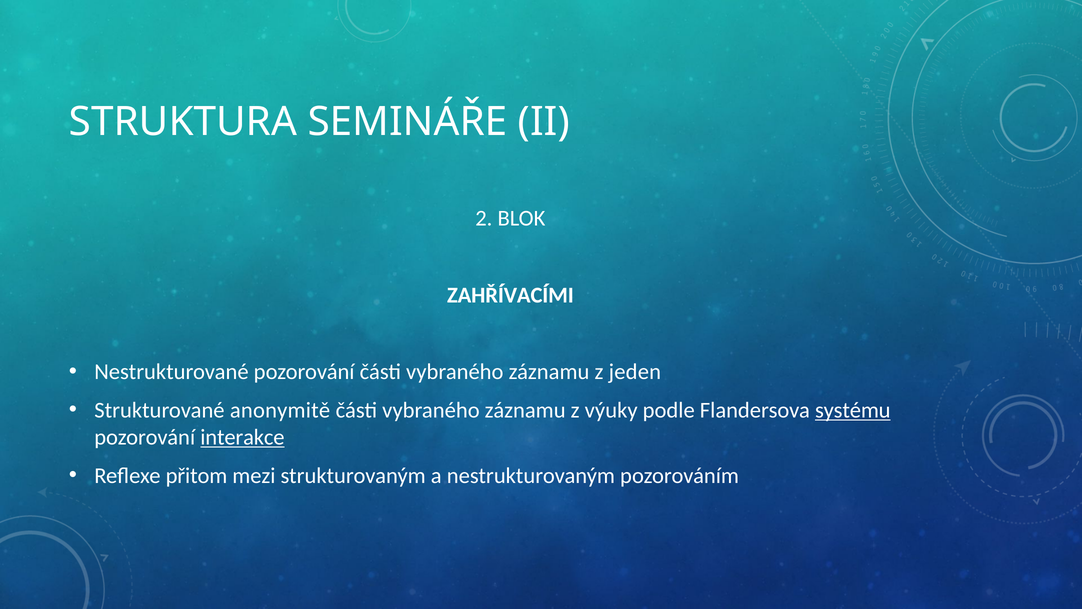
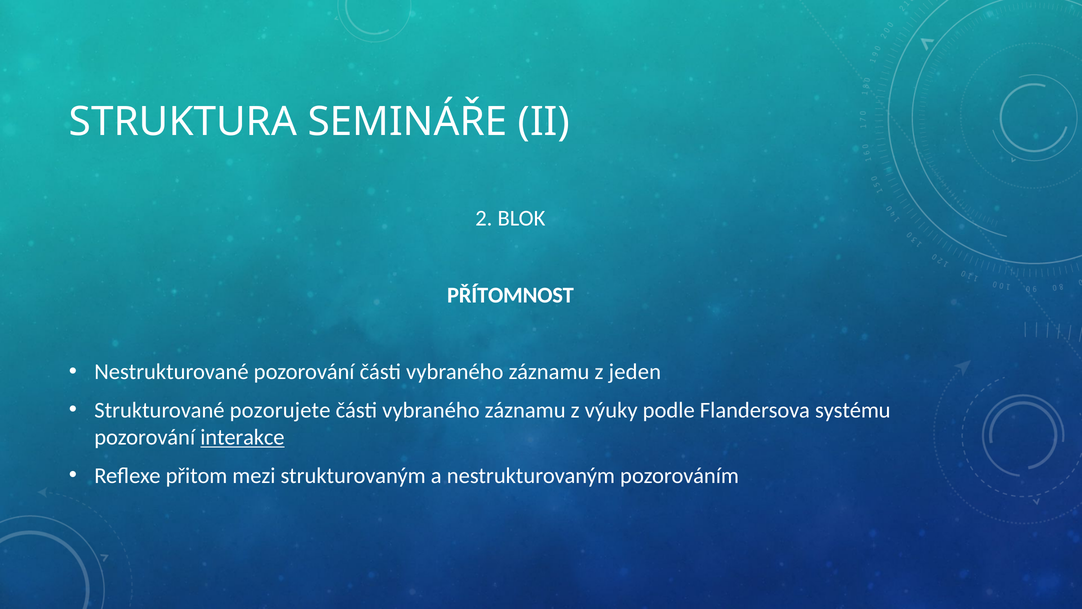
ZAHŘÍVACÍMI: ZAHŘÍVACÍMI -> PŘÍTOMNOST
anonymitě: anonymitě -> pozorujete
systému underline: present -> none
